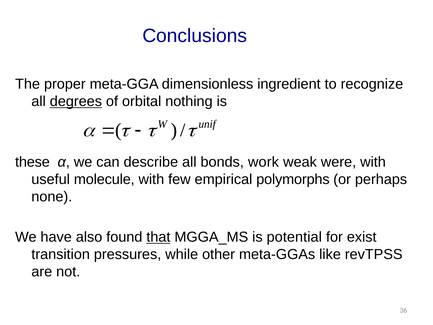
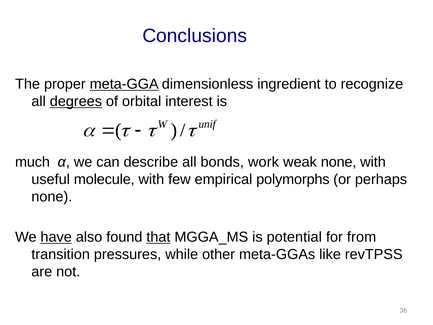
meta-GGA underline: none -> present
nothing: nothing -> interest
these: these -> much
weak were: were -> none
have underline: none -> present
exist: exist -> from
